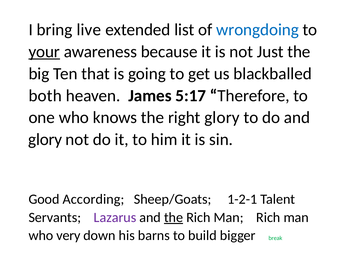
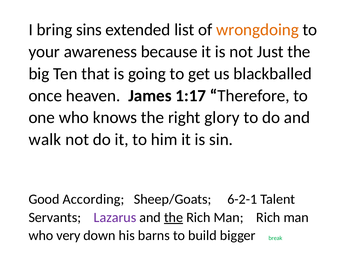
live: live -> sins
wrongdoing colour: blue -> orange
your underline: present -> none
both: both -> once
5:17: 5:17 -> 1:17
glory at (45, 139): glory -> walk
1-2-1: 1-2-1 -> 6-2-1
